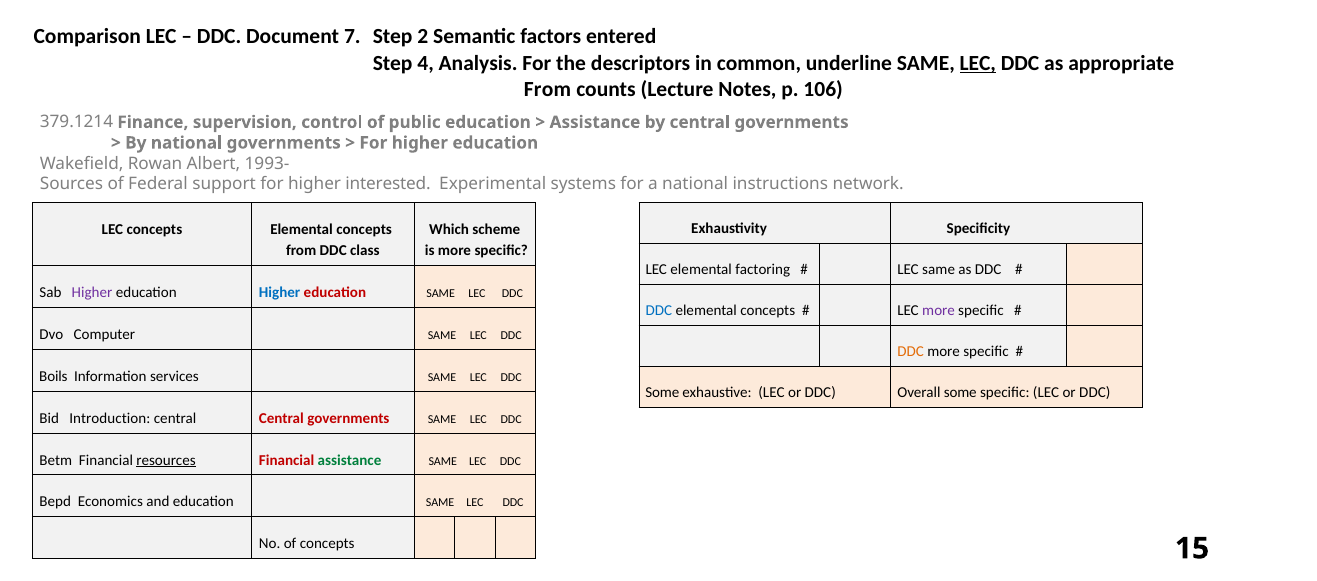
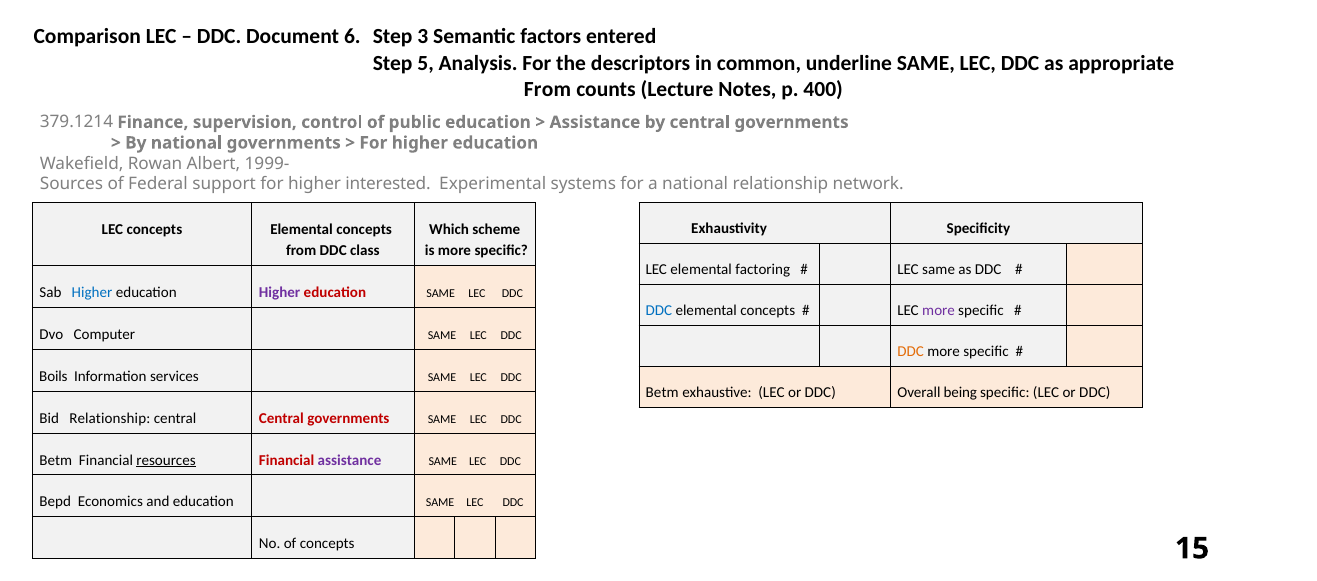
7: 7 -> 6
2: 2 -> 3
4: 4 -> 5
LEC at (978, 63) underline: present -> none
106: 106 -> 400
1993‑: 1993‑ -> 1999‑
national instructions: instructions -> relationship
Higher at (92, 292) colour: purple -> blue
Higher at (280, 292) colour: blue -> purple
Some at (662, 392): Some -> Betm
Overall some: some -> being
Bid Introduction: Introduction -> Relationship
assistance at (350, 460) colour: green -> purple
